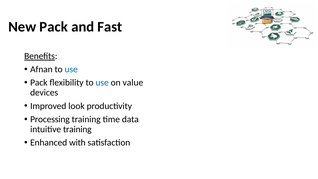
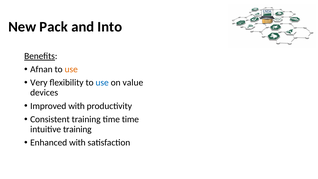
Fast: Fast -> Into
use at (71, 69) colour: blue -> orange
Pack at (39, 83): Pack -> Very
Improved look: look -> with
Processing: Processing -> Consistent
time data: data -> time
